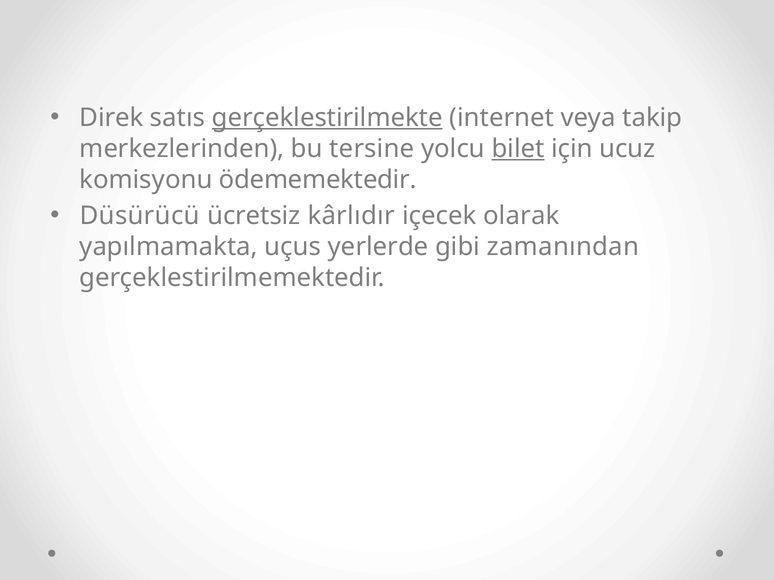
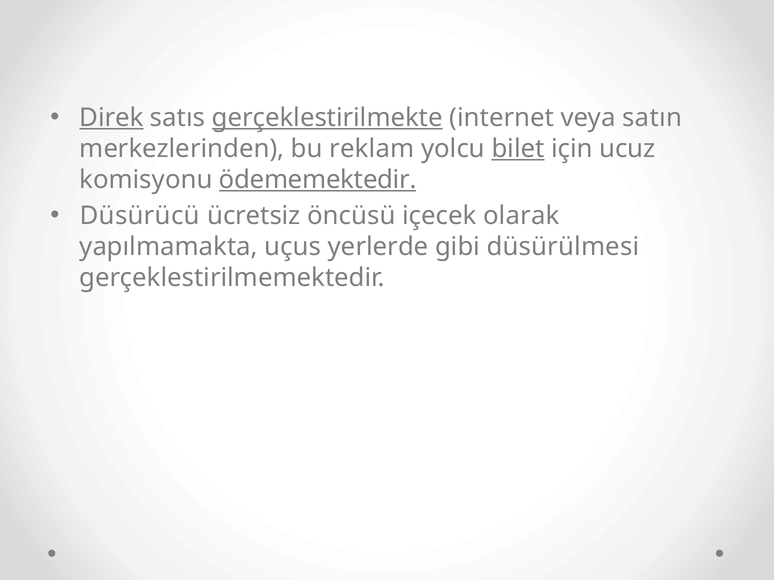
Direk underline: none -> present
takip: takip -> satın
tersine: tersine -> reklam
ödememektedir underline: none -> present
kârlıdır: kârlıdır -> öncüsü
zamanından: zamanından -> düsürülmesi
